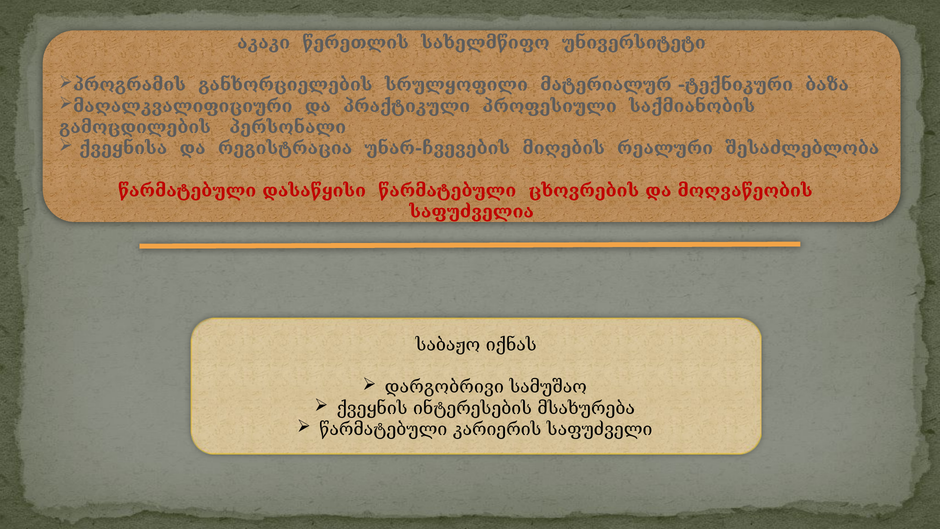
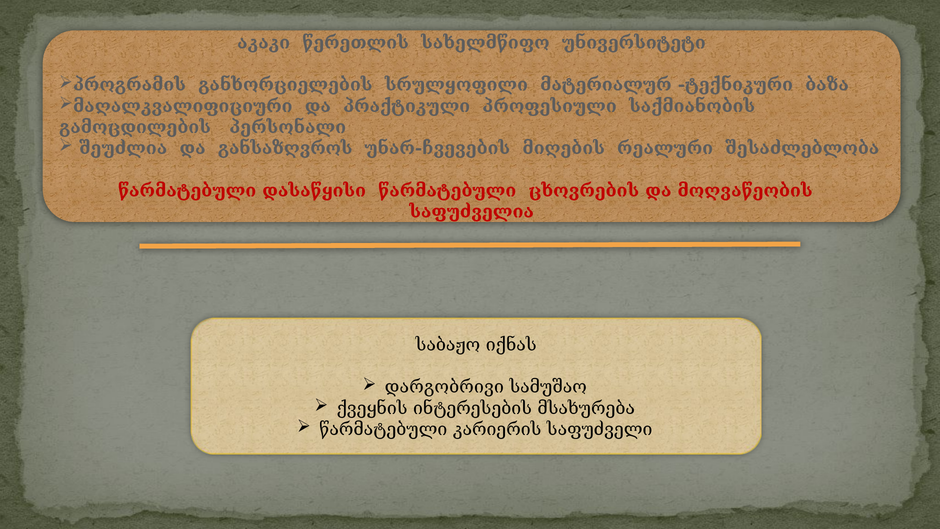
ქვეყნისა: ქვეყნისა -> შეუძლია
რეგისტრაცია: რეგისტრაცია -> განსაზღვროს
